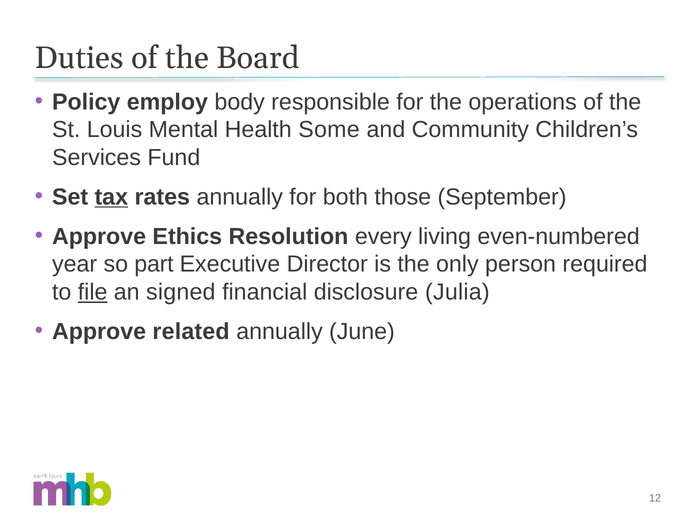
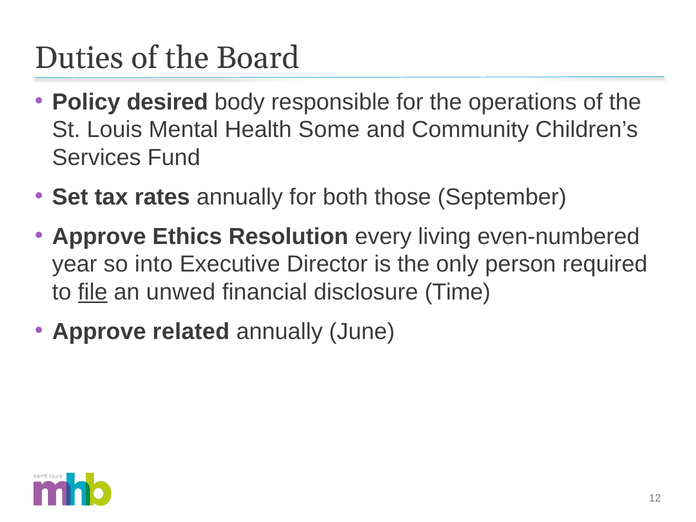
employ: employ -> desired
tax underline: present -> none
part: part -> into
signed: signed -> unwed
Julia: Julia -> Time
